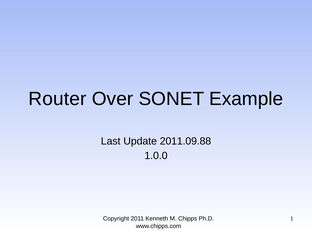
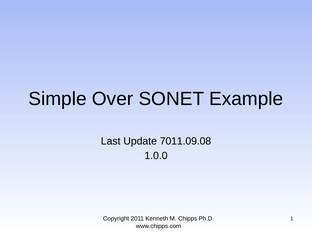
Router: Router -> Simple
2011.09.88: 2011.09.88 -> 7011.09.08
